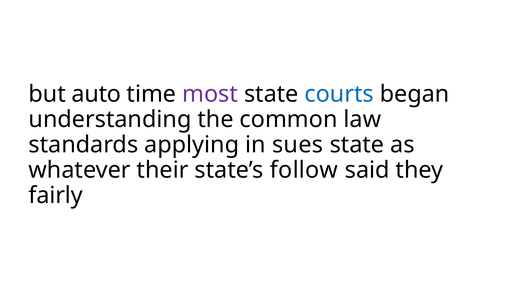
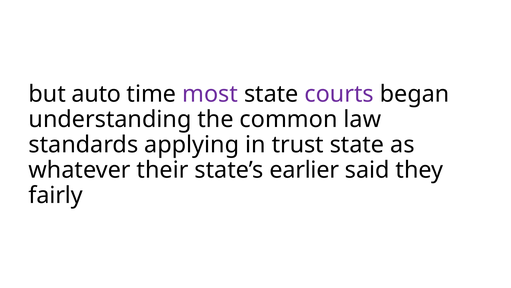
courts colour: blue -> purple
sues: sues -> trust
follow: follow -> earlier
